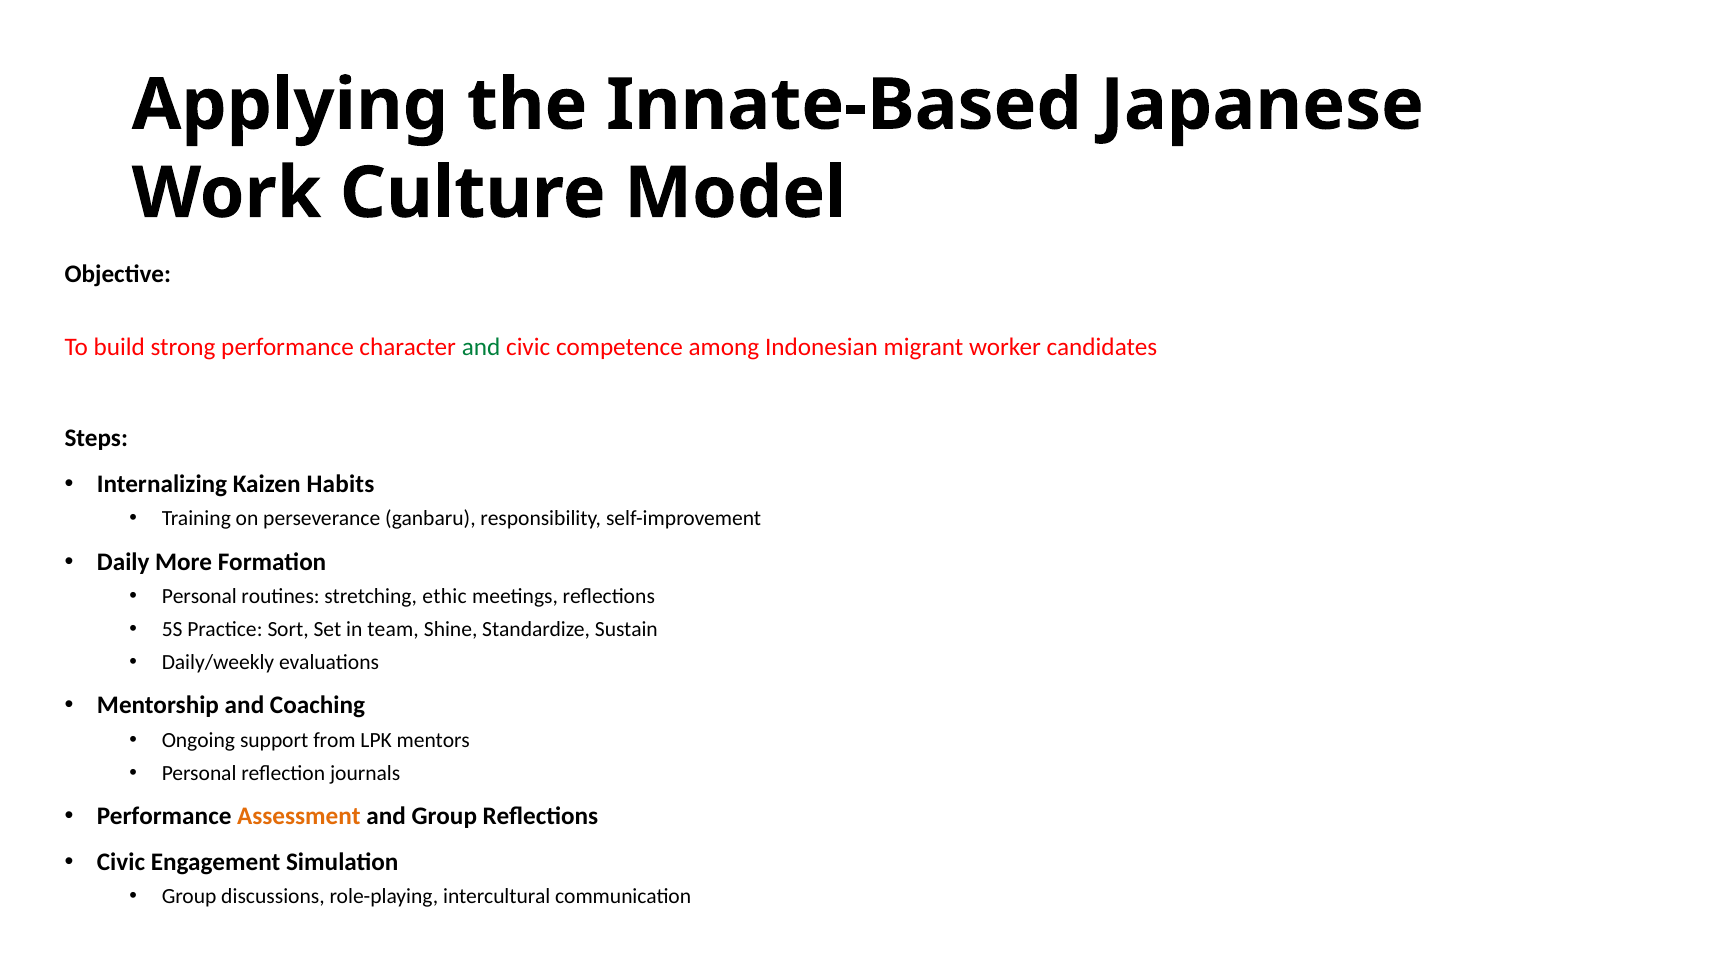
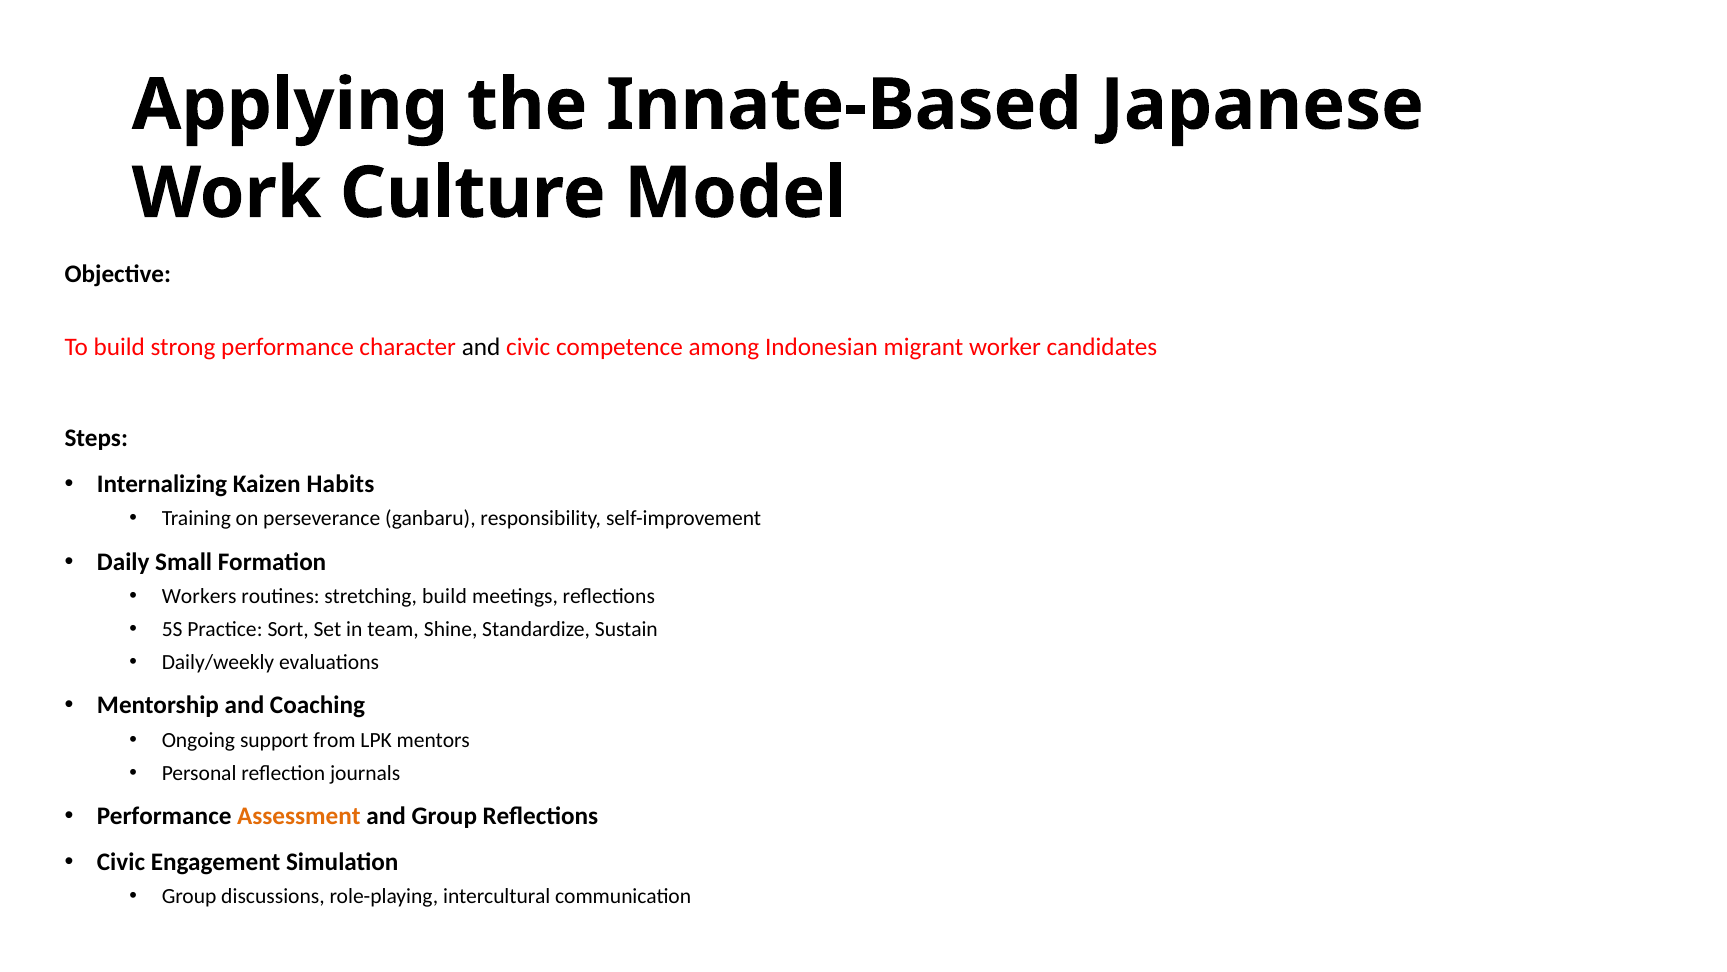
and at (481, 347) colour: green -> black
More: More -> Small
Personal at (199, 596): Personal -> Workers
stretching ethic: ethic -> build
